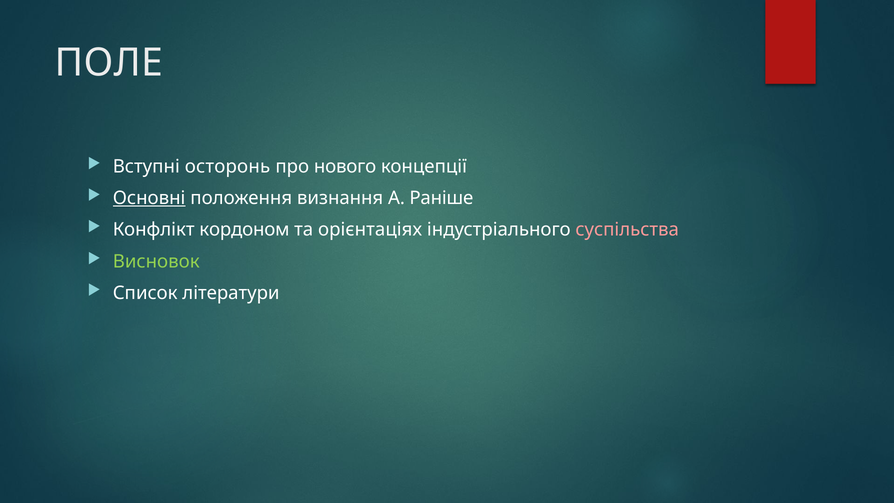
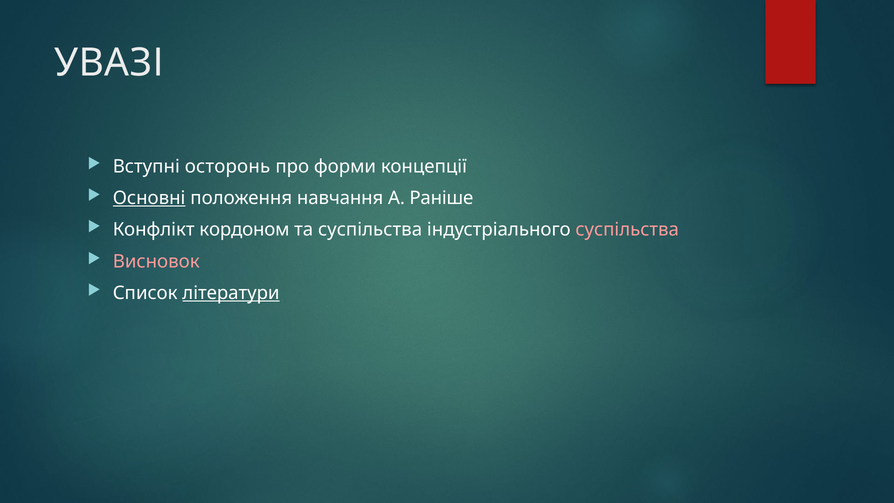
ПОЛЕ: ПОЛЕ -> УВАЗІ
нового: нового -> форми
визнання: визнання -> навчання
та орієнтаціях: орієнтаціях -> суспільства
Висновок colour: light green -> pink
літератури underline: none -> present
